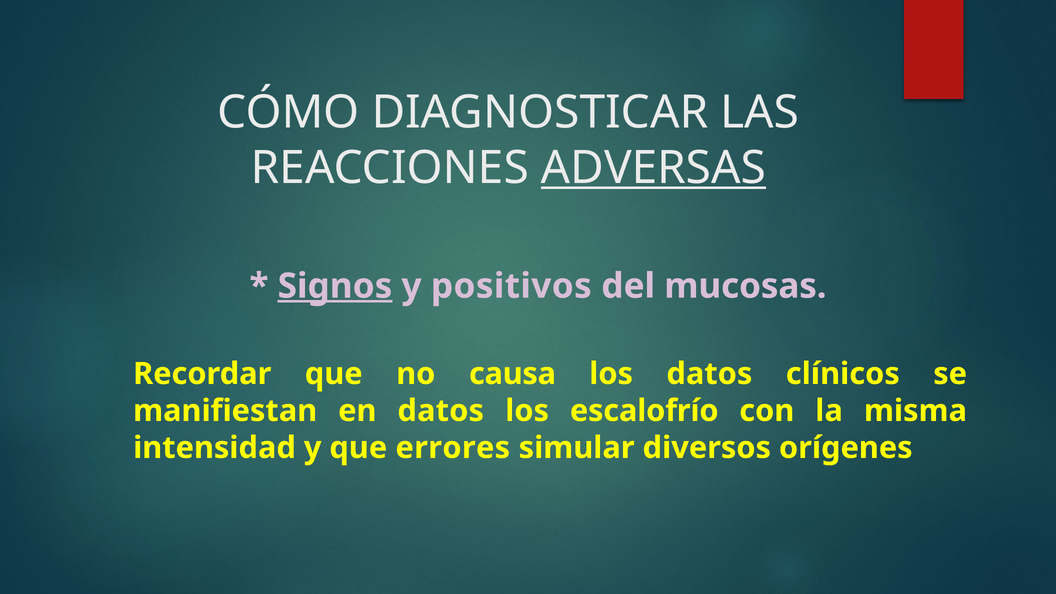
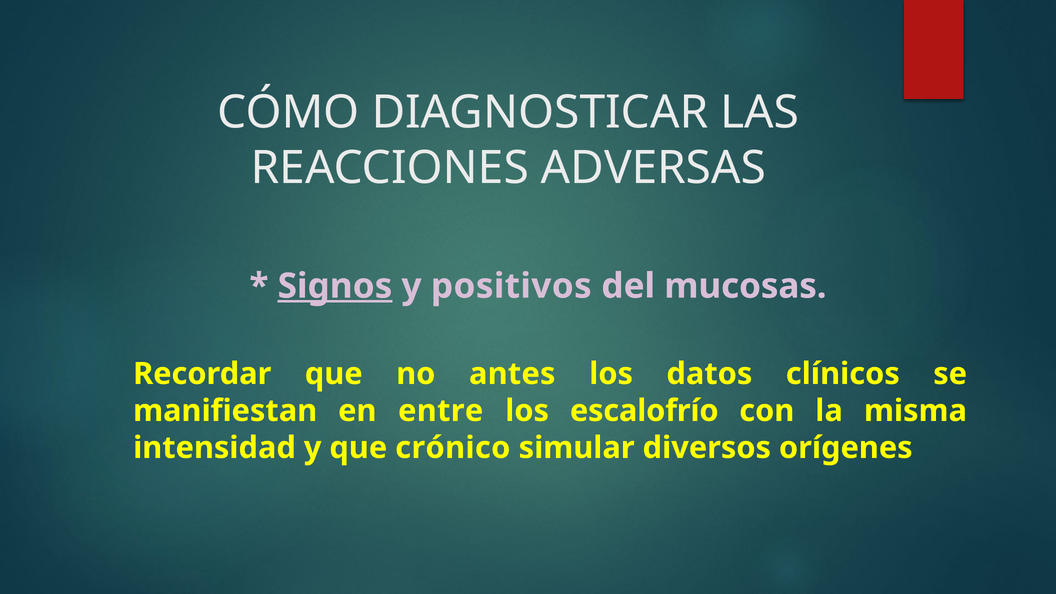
ADVERSAS underline: present -> none
causa: causa -> antes
en datos: datos -> entre
errores: errores -> crónico
